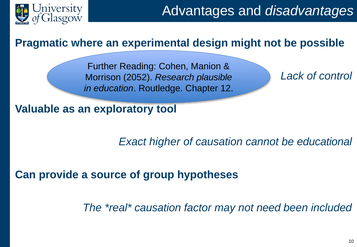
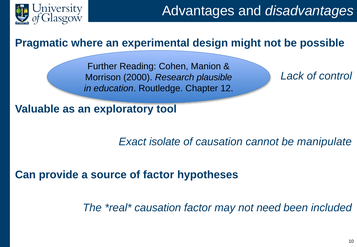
2052: 2052 -> 2000
higher: higher -> isolate
educational: educational -> manipulate
of group: group -> factor
